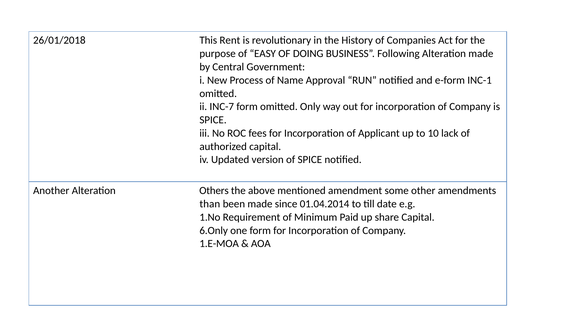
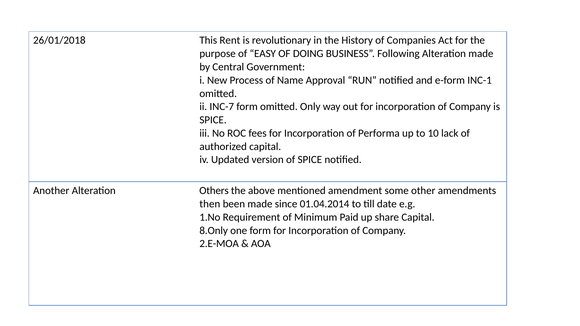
Applicant: Applicant -> Performa
than: than -> then
6.Only: 6.Only -> 8.Only
1.E-MOA: 1.E-MOA -> 2.E-MOA
